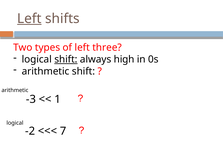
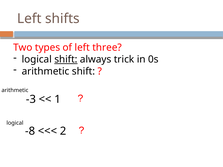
Left at (29, 19) underline: present -> none
high: high -> trick
-2: -2 -> -8
7: 7 -> 2
